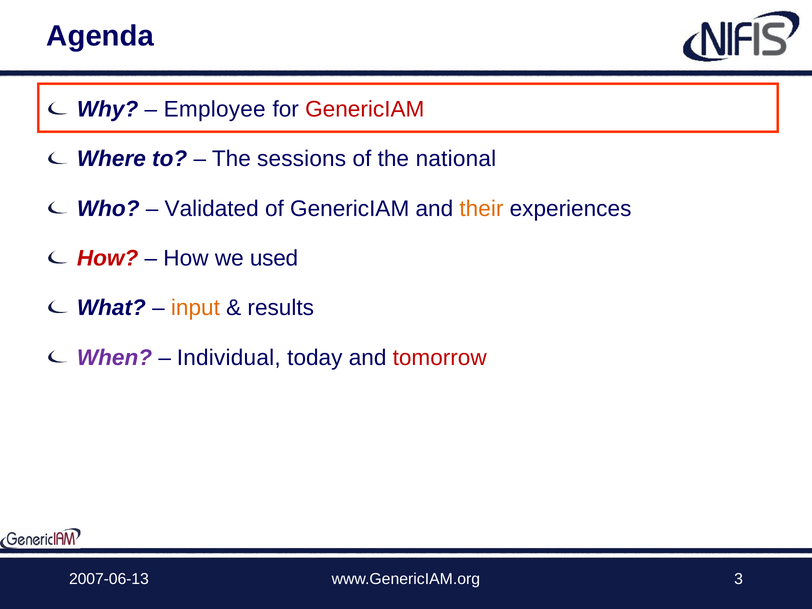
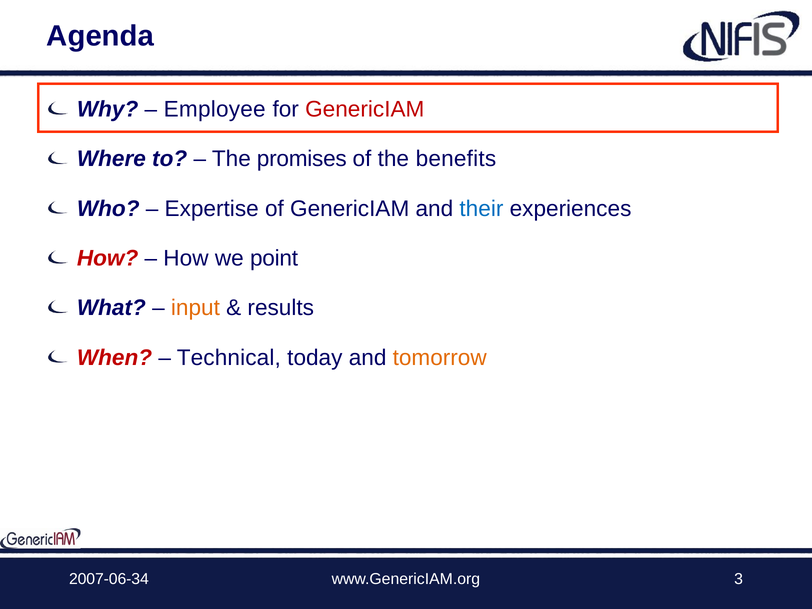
sessions: sessions -> promises
national: national -> benefits
Validated: Validated -> Expertise
their colour: orange -> blue
used: used -> point
When colour: purple -> red
Individual: Individual -> Technical
tomorrow colour: red -> orange
2007-06-13: 2007-06-13 -> 2007-06-34
